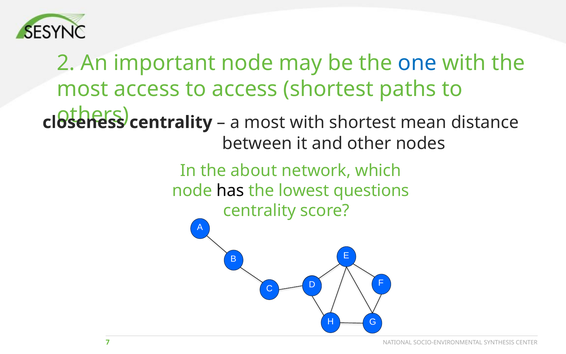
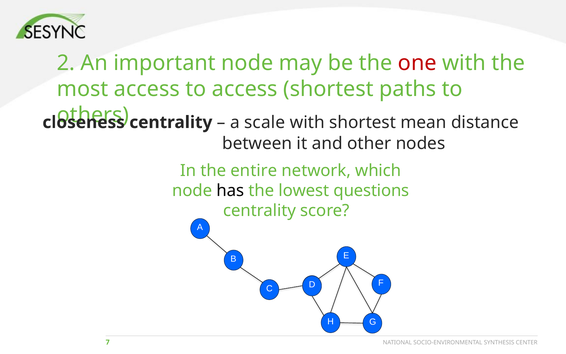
one colour: blue -> red
a most: most -> scale
about: about -> entire
